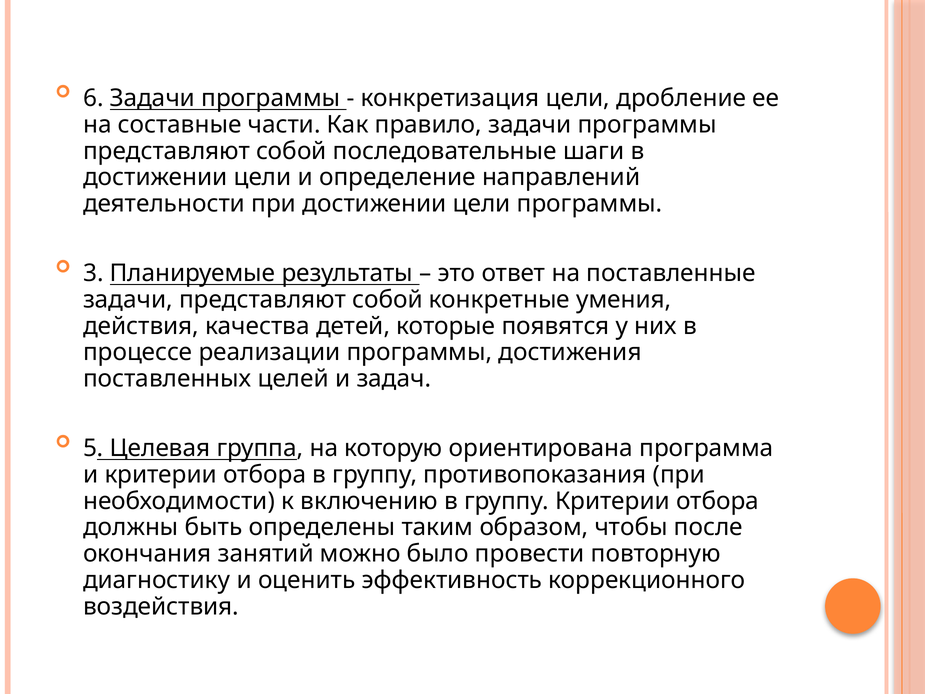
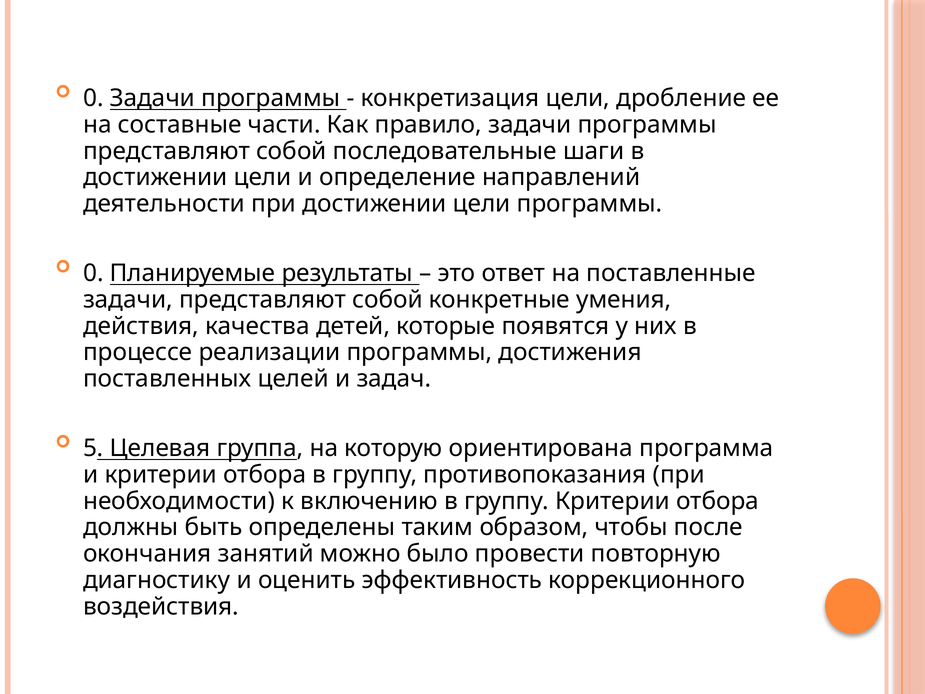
6 at (93, 98): 6 -> 0
3 at (93, 273): 3 -> 0
